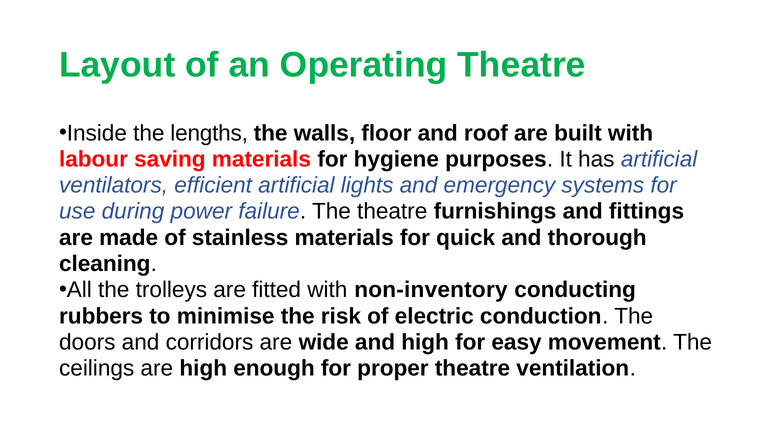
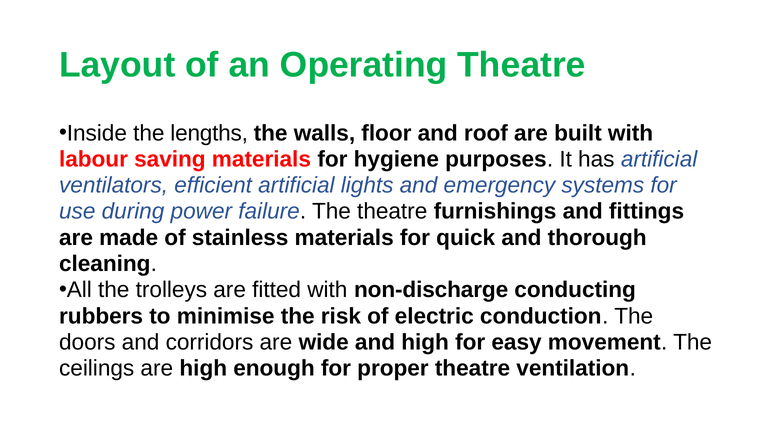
non-inventory: non-inventory -> non-discharge
